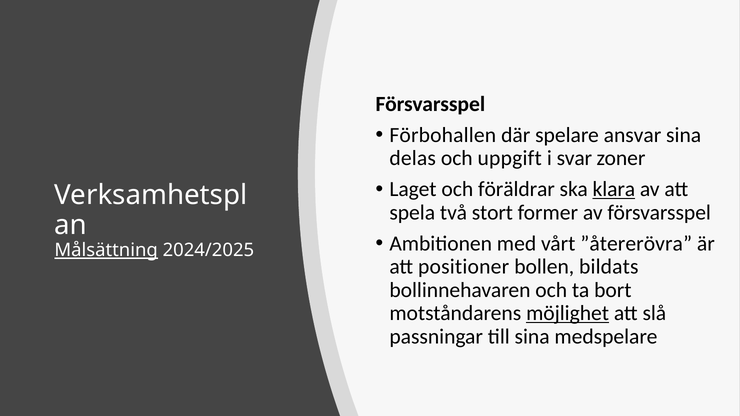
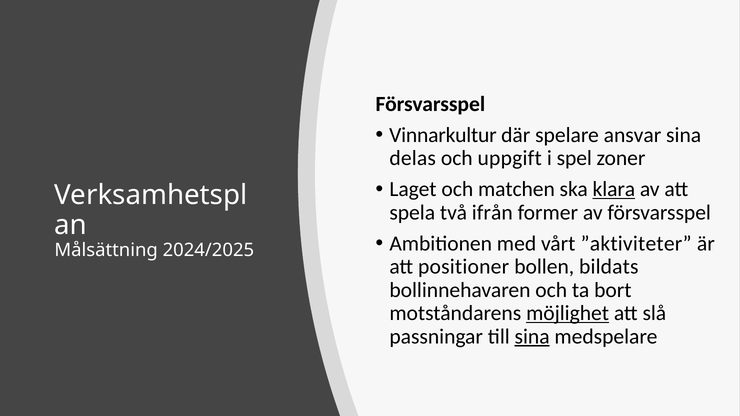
Förbohallen: Förbohallen -> Vinnarkultur
svar: svar -> spel
föräldrar: föräldrar -> matchen
stort: stort -> ifrån
”återerövra: ”återerövra -> ”aktiviteter
Målsättning underline: present -> none
sina at (532, 337) underline: none -> present
